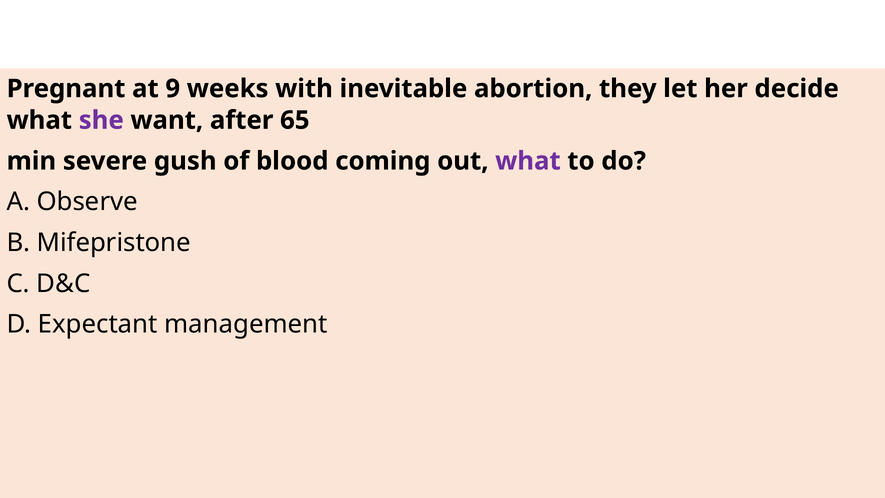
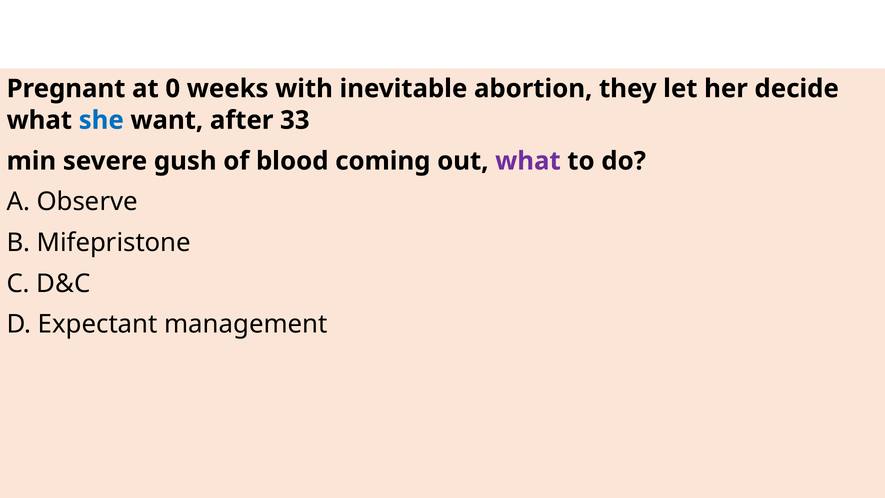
9: 9 -> 0
she colour: purple -> blue
65: 65 -> 33
